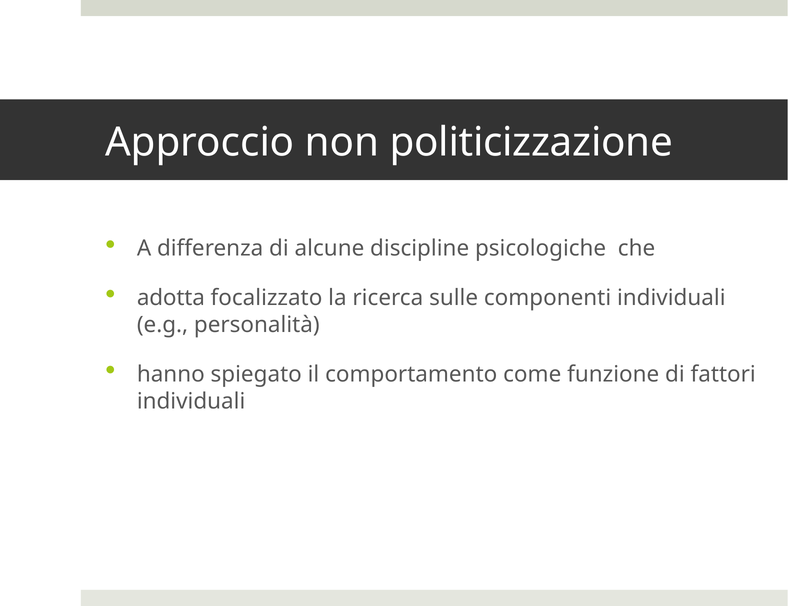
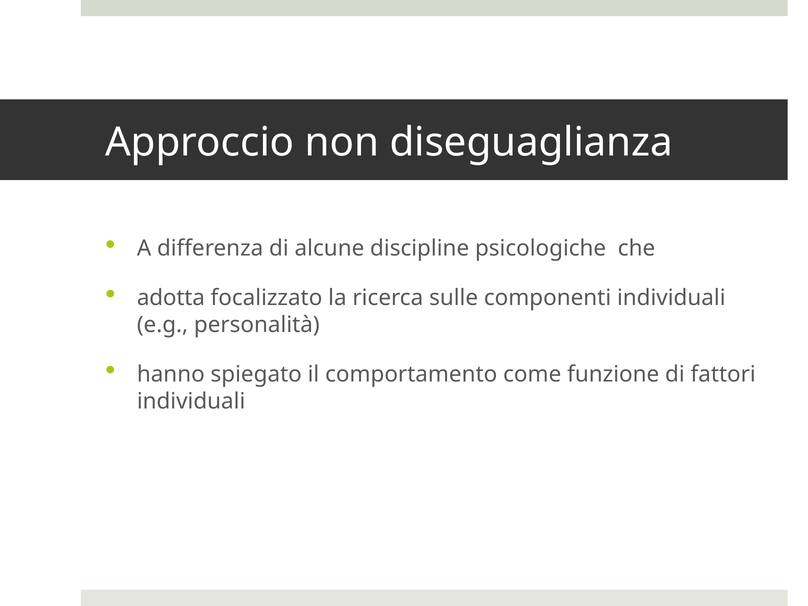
politicizzazione: politicizzazione -> diseguaglianza
